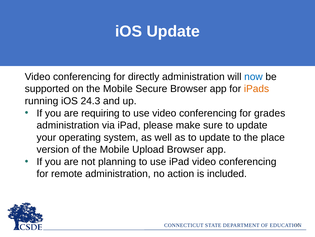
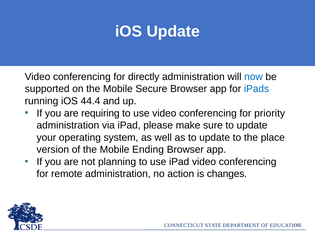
iPads colour: orange -> blue
24.3: 24.3 -> 44.4
grades: grades -> priority
Upload: Upload -> Ending
included: included -> changes
